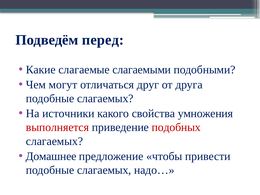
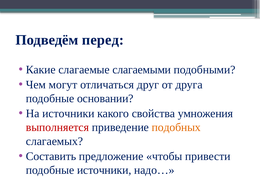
слагаемых at (105, 99): слагаемых -> основании
подобных colour: red -> orange
Домашнее: Домашнее -> Составить
слагаемых at (104, 170): слагаемых -> источники
